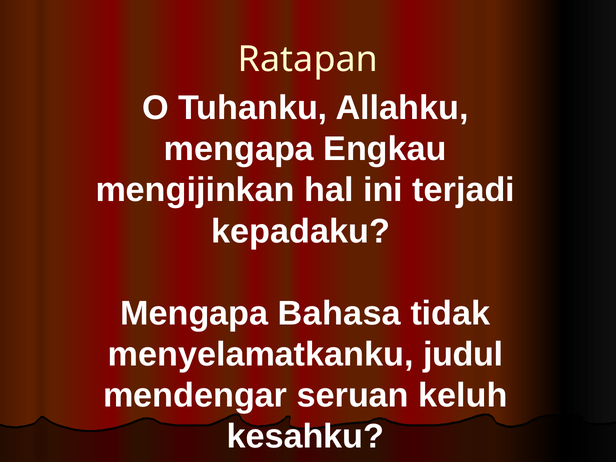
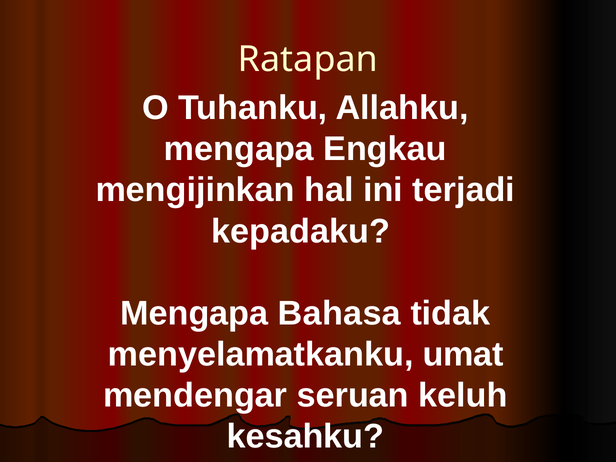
judul: judul -> umat
